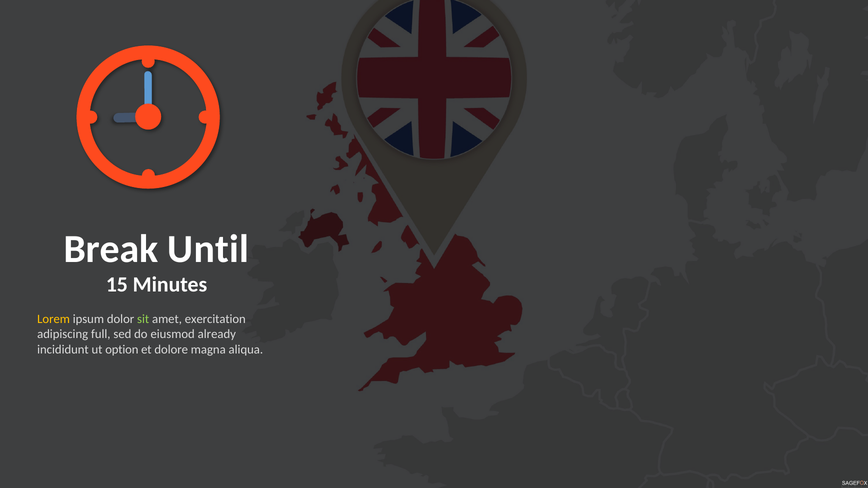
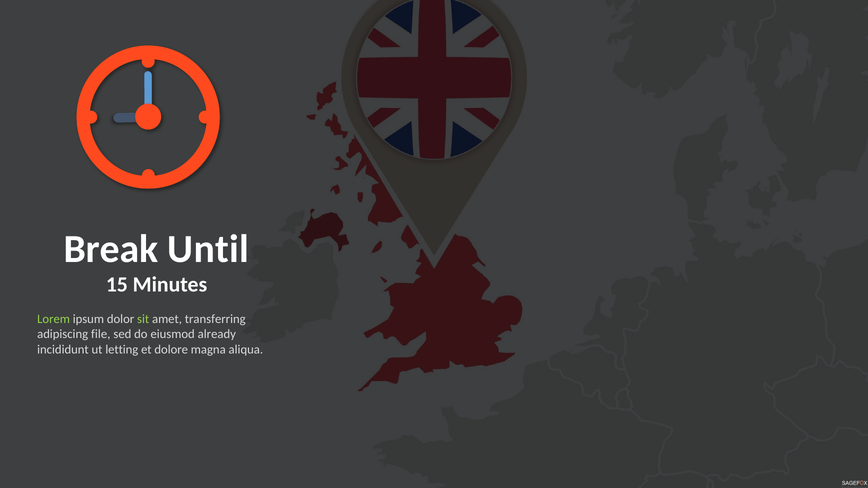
Lorem colour: yellow -> light green
exercitation: exercitation -> transferring
full: full -> file
option: option -> letting
